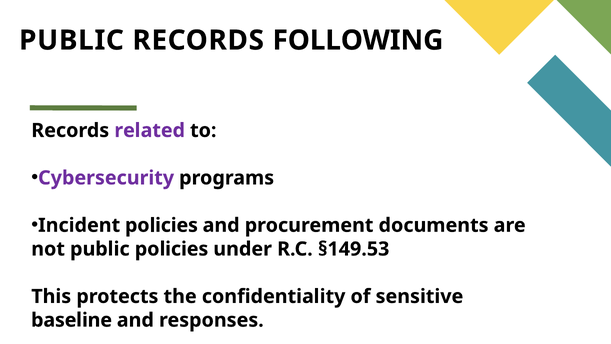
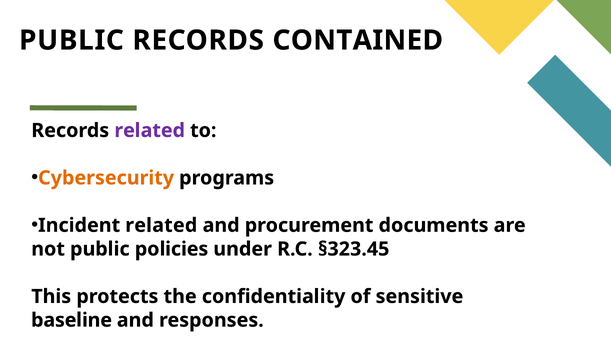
FOLLOWING: FOLLOWING -> CONTAINED
Cybersecurity colour: purple -> orange
Incident policies: policies -> related
§149.53: §149.53 -> §323.45
